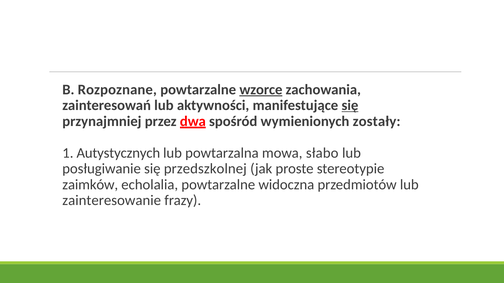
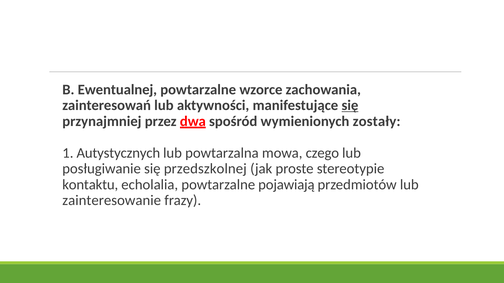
Rozpoznane: Rozpoznane -> Ewentualnej
wzorce underline: present -> none
słabo: słabo -> czego
zaimków: zaimków -> kontaktu
widoczna: widoczna -> pojawiają
